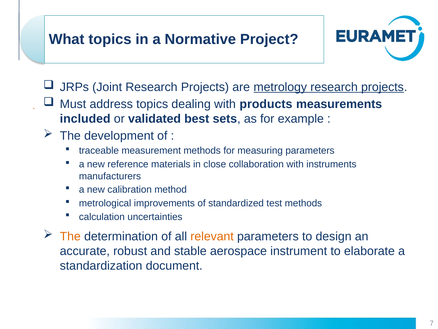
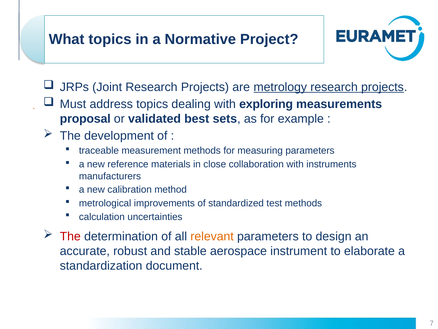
products: products -> exploring
included: included -> proposal
The at (70, 236) colour: orange -> red
